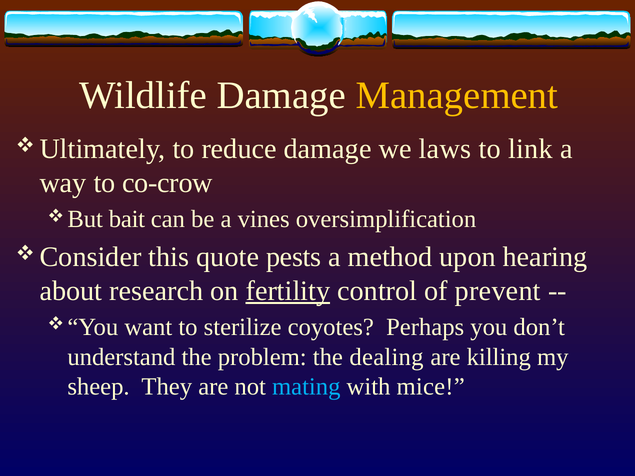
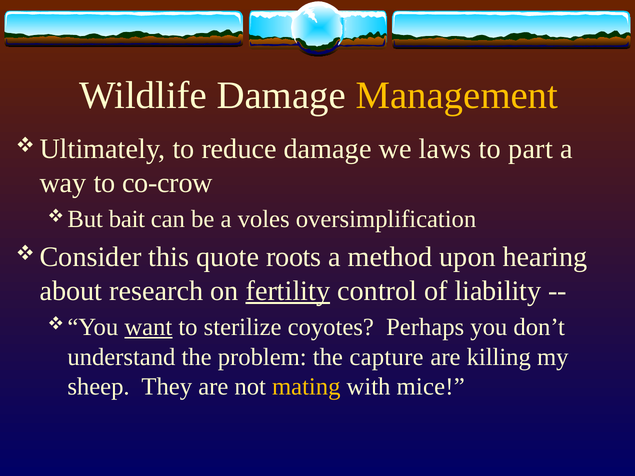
link: link -> part
vines: vines -> voles
pests: pests -> roots
prevent: prevent -> liability
want underline: none -> present
dealing: dealing -> capture
mating colour: light blue -> yellow
